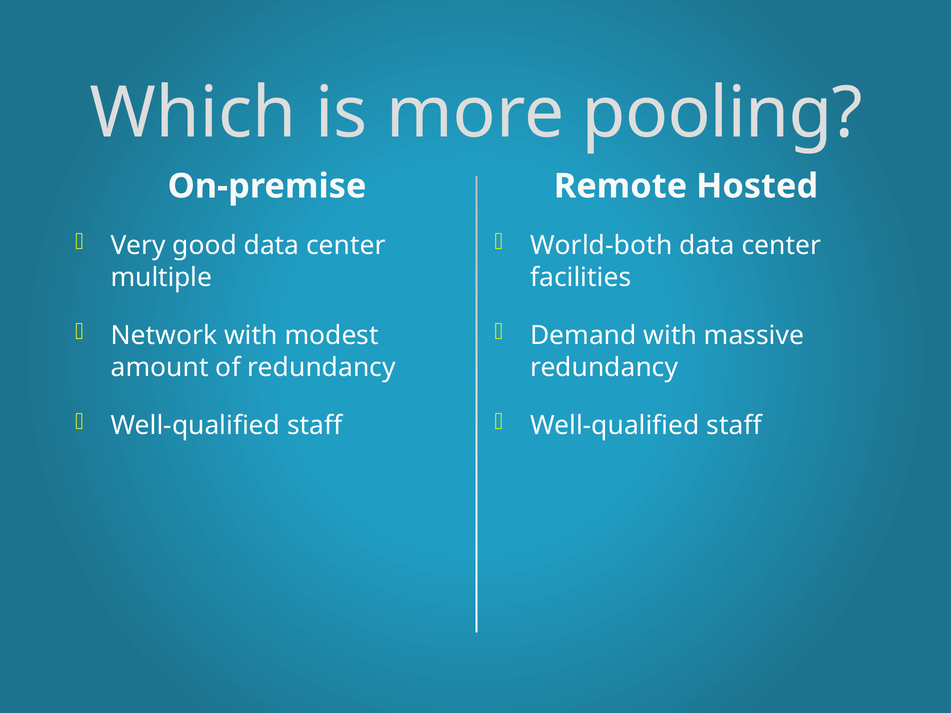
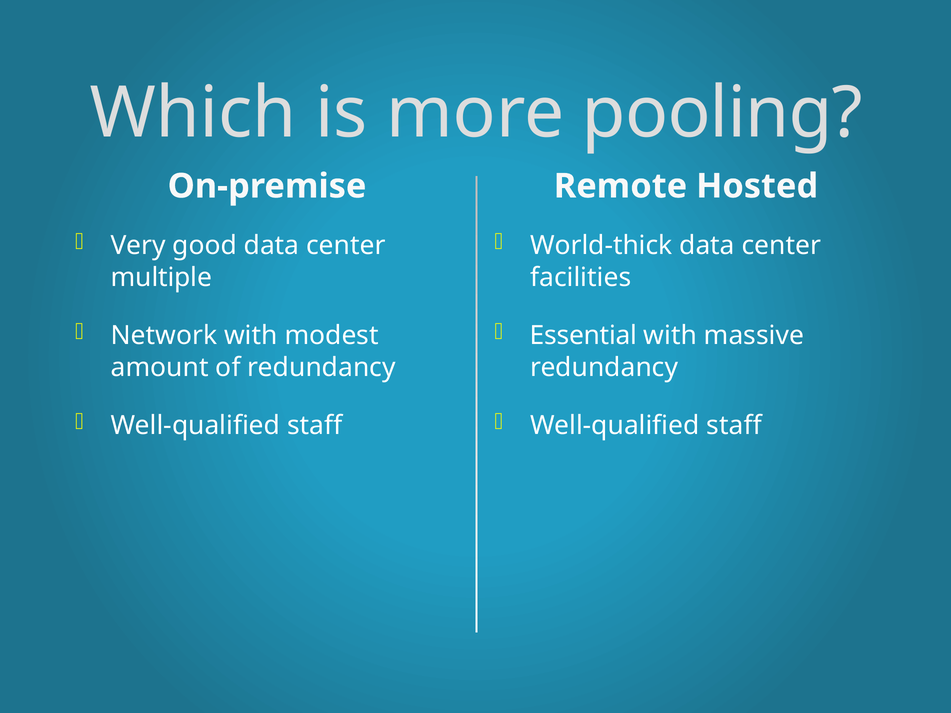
World-both: World-both -> World-thick
Demand: Demand -> Essential
